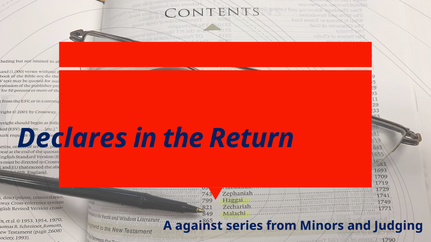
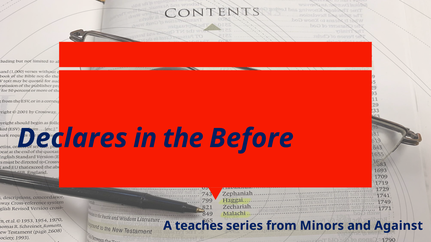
Return: Return -> Before
against: against -> teaches
Judging: Judging -> Against
